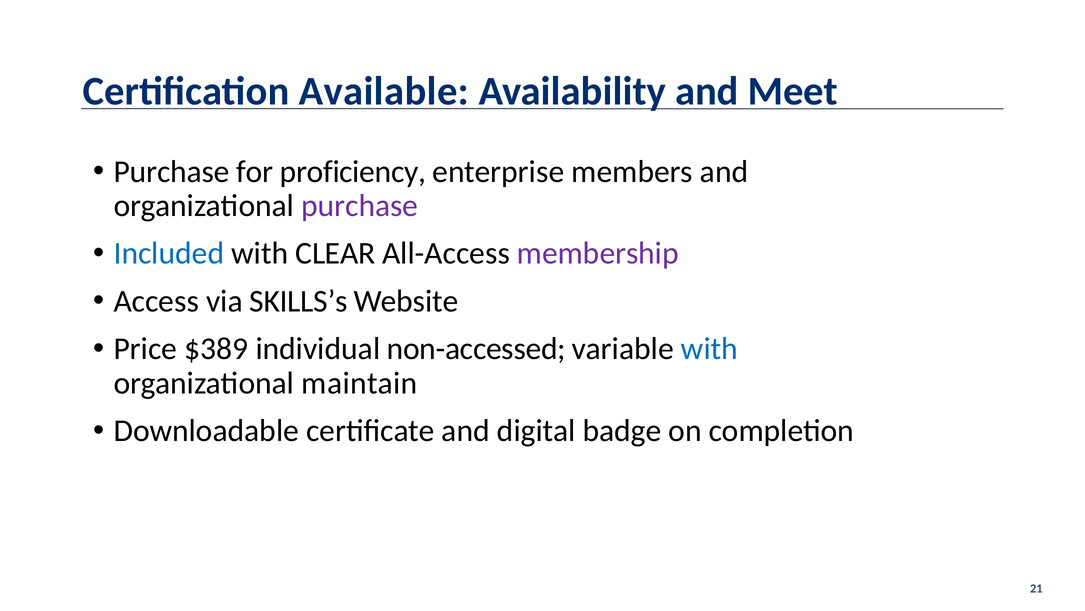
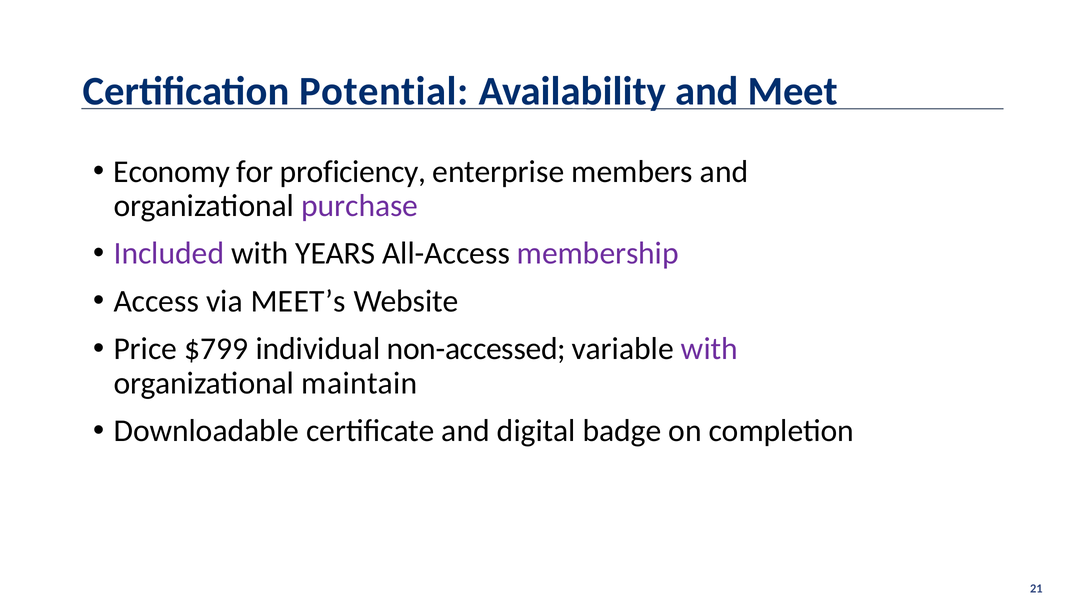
Available: Available -> Potential
Purchase at (172, 171): Purchase -> Economy
Included colour: blue -> purple
CLEAR: CLEAR -> YEARS
SKILLS’s: SKILLS’s -> MEET’s
$389: $389 -> $799
with at (709, 348) colour: blue -> purple
